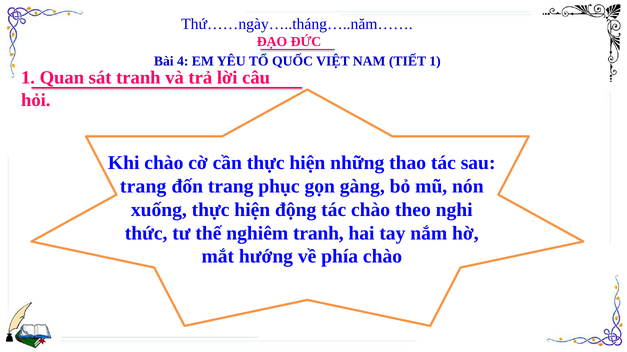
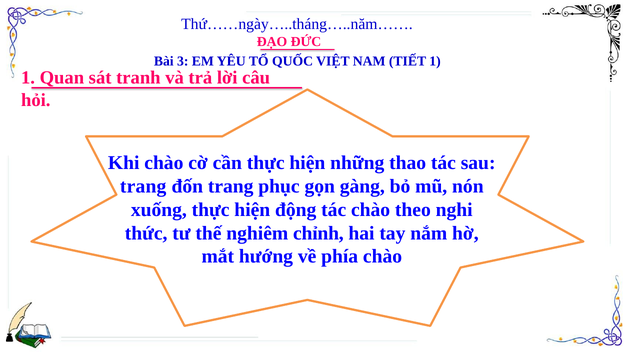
4: 4 -> 3
nghiêm tranh: tranh -> chỉnh
